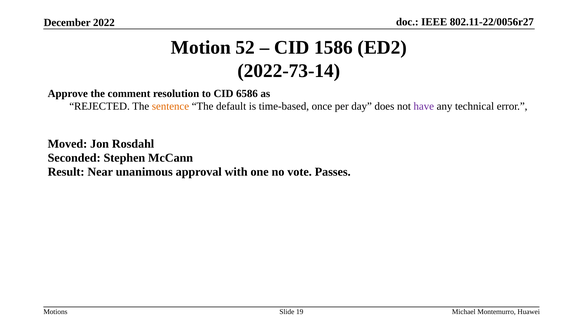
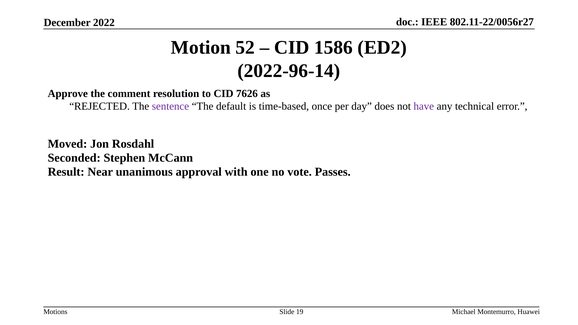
2022-73-14: 2022-73-14 -> 2022-96-14
6586: 6586 -> 7626
sentence colour: orange -> purple
